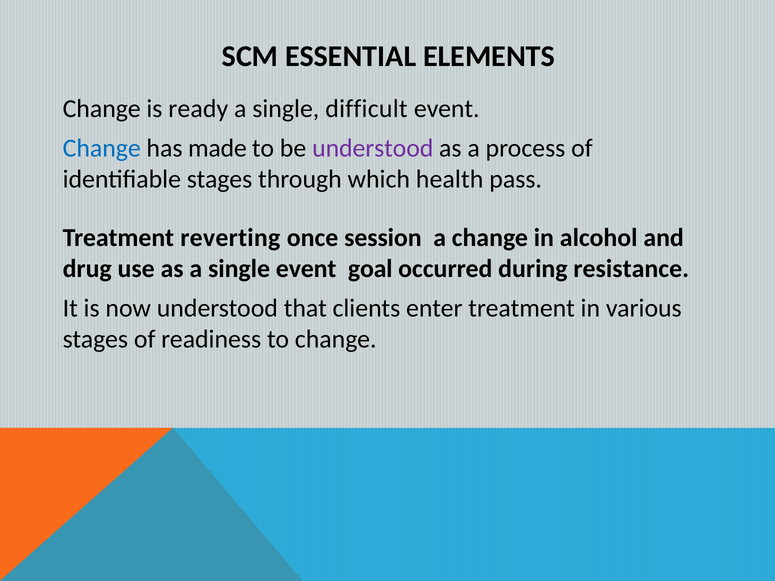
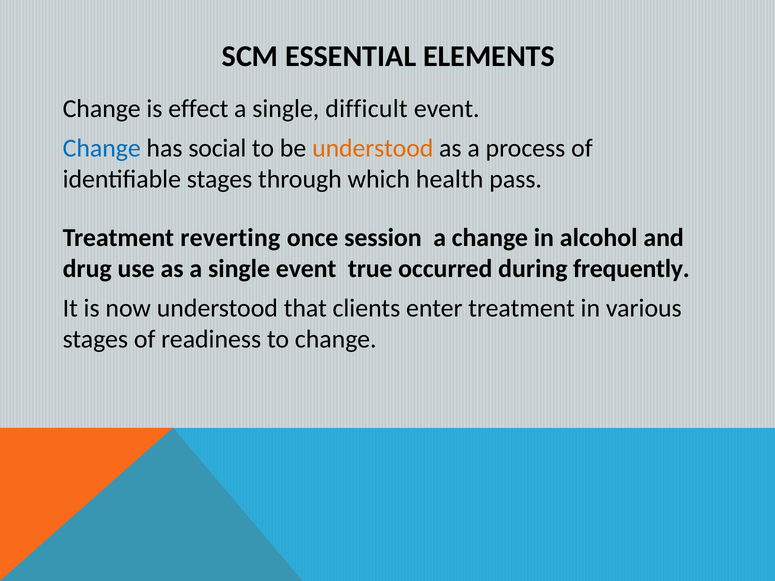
ready: ready -> effect
made: made -> social
understood at (373, 148) colour: purple -> orange
goal: goal -> true
resistance: resistance -> frequently
